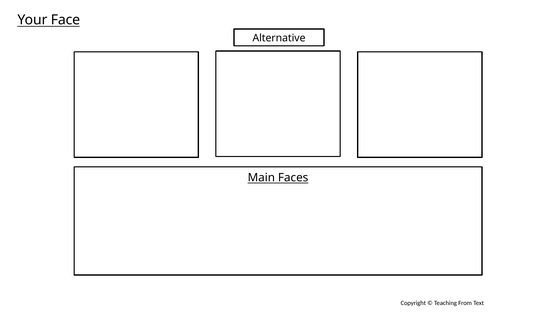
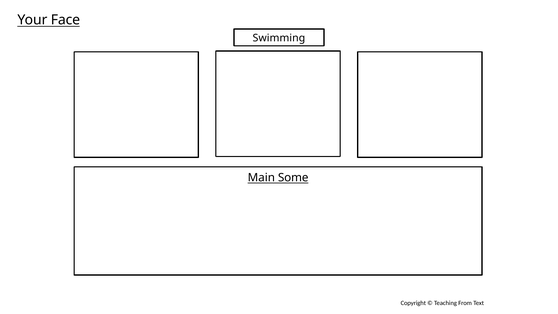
Alternative: Alternative -> Swimming
Faces: Faces -> Some
